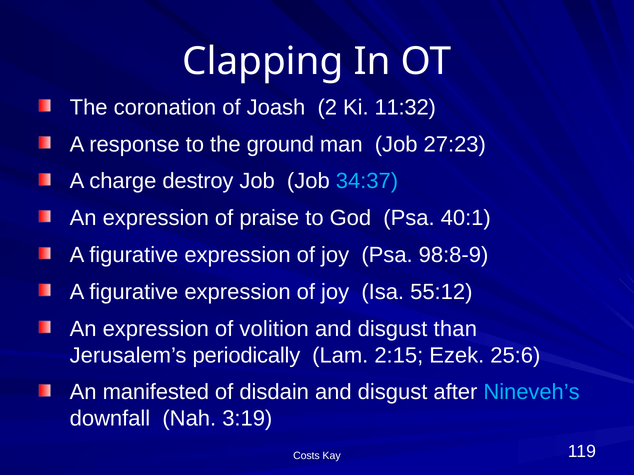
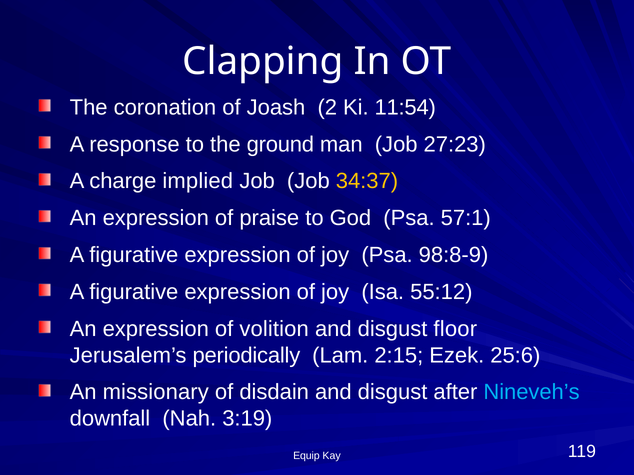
11:32: 11:32 -> 11:54
destroy: destroy -> implied
34:37 colour: light blue -> yellow
40:1: 40:1 -> 57:1
than: than -> floor
manifested: manifested -> missionary
Costs: Costs -> Equip
